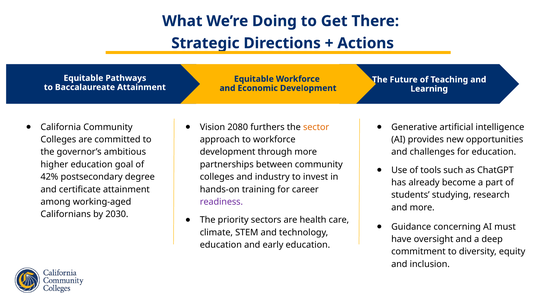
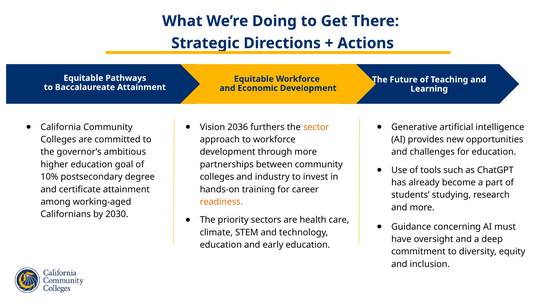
2080: 2080 -> 2036
42%: 42% -> 10%
readiness colour: purple -> orange
